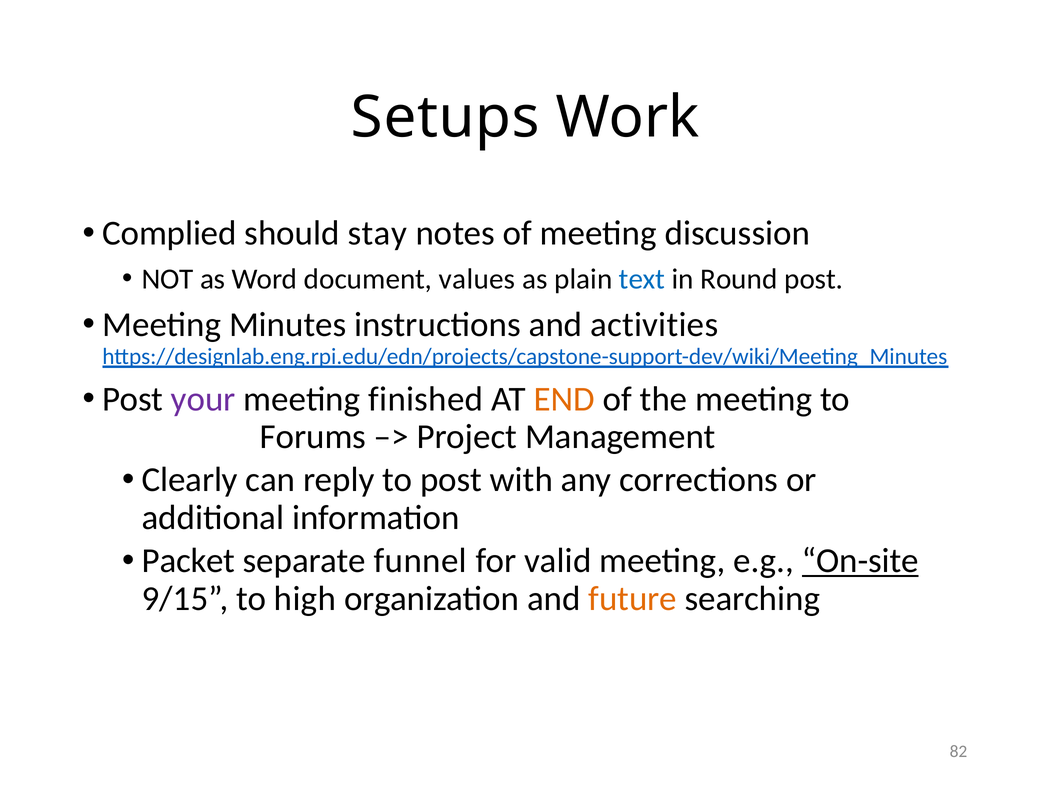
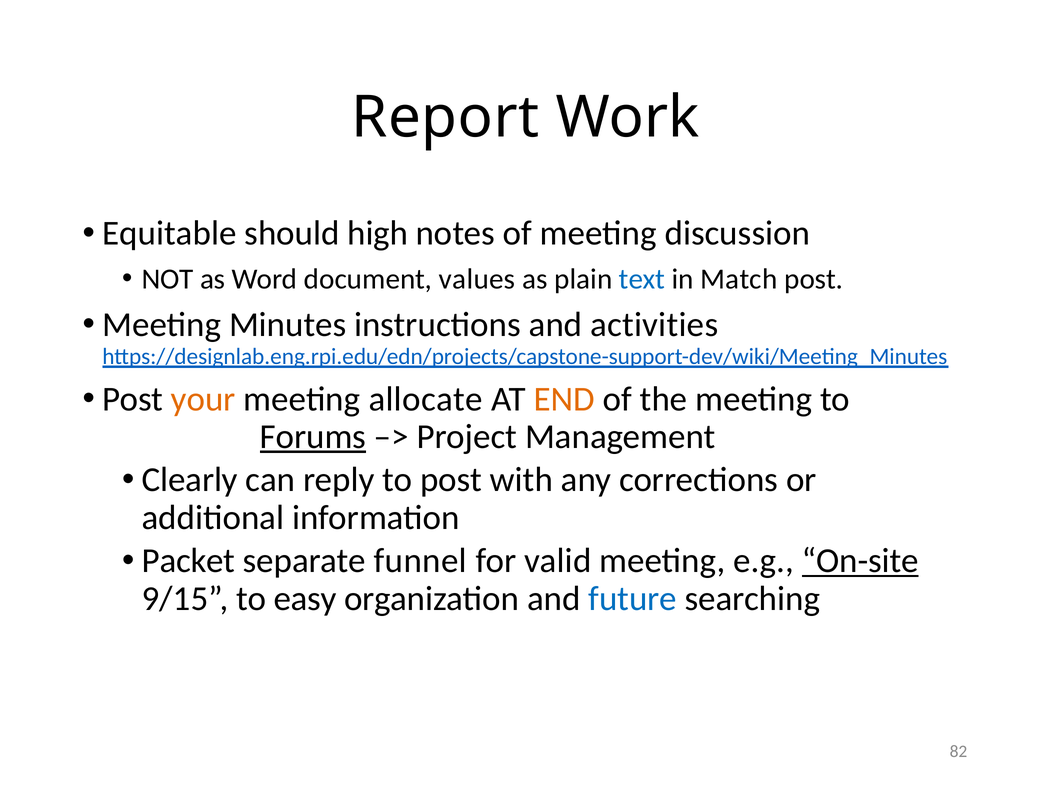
Setups: Setups -> Report
Complied: Complied -> Equitable
stay: stay -> high
Round: Round -> Match
your colour: purple -> orange
finished: finished -> allocate
Forums underline: none -> present
high: high -> easy
future colour: orange -> blue
